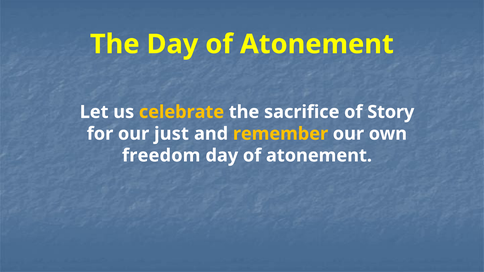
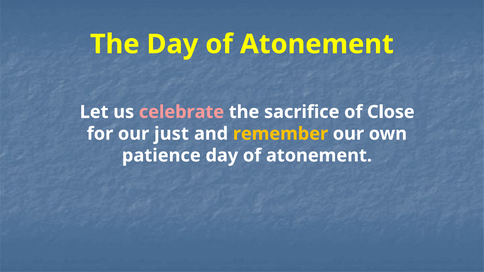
celebrate colour: yellow -> pink
Story: Story -> Close
freedom: freedom -> patience
